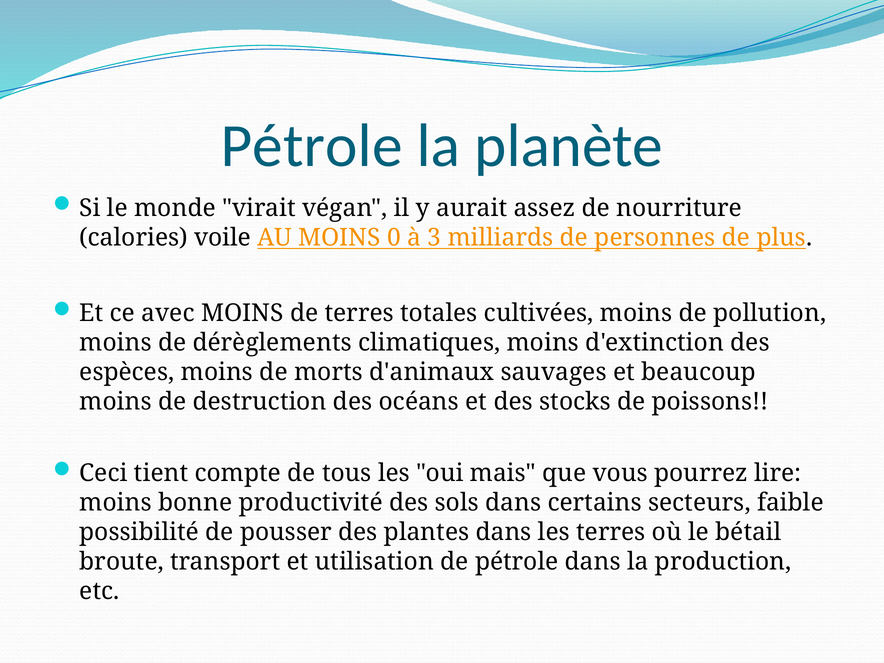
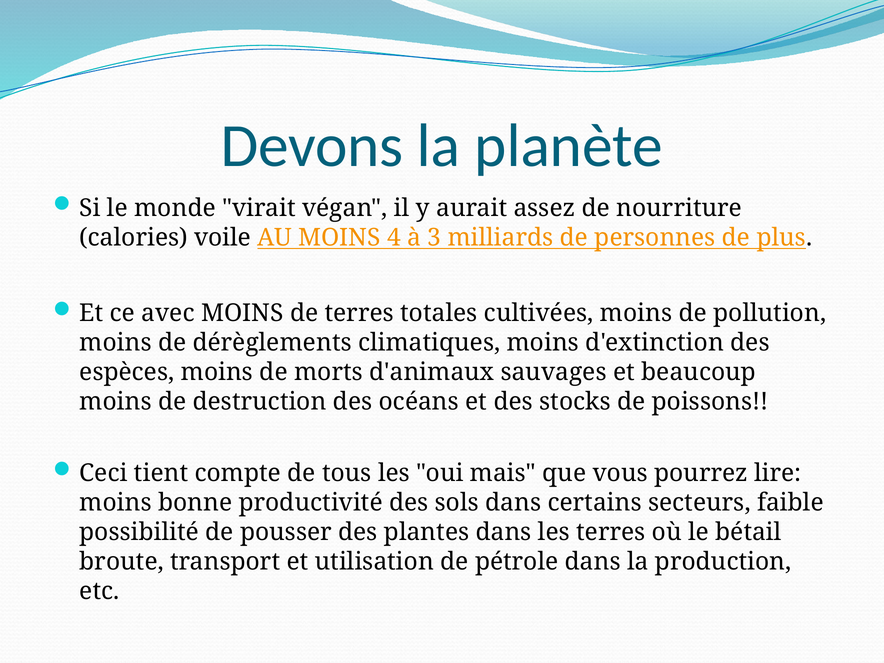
Pétrole at (312, 146): Pétrole -> Devons
0: 0 -> 4
